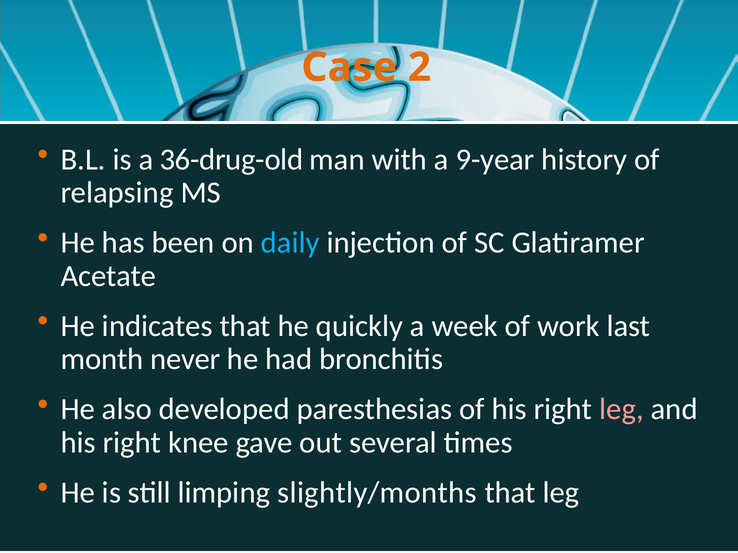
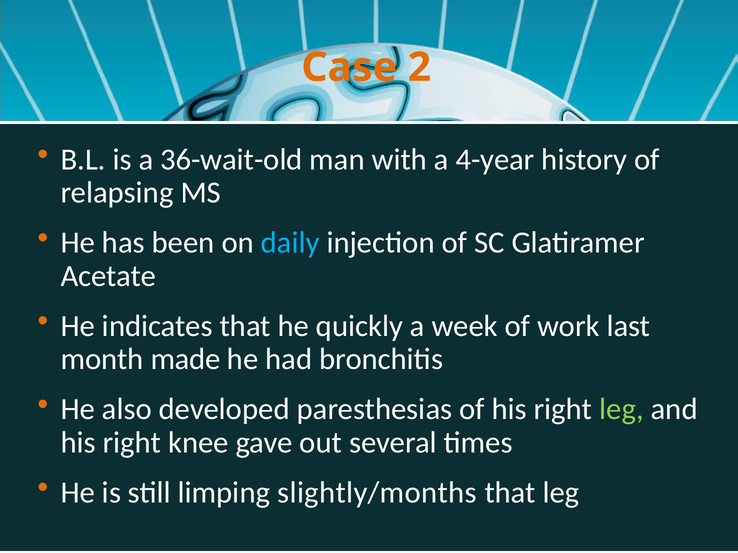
36-drug-old: 36-drug-old -> 36-wait-old
9-year: 9-year -> 4-year
never: never -> made
leg at (621, 410) colour: pink -> light green
